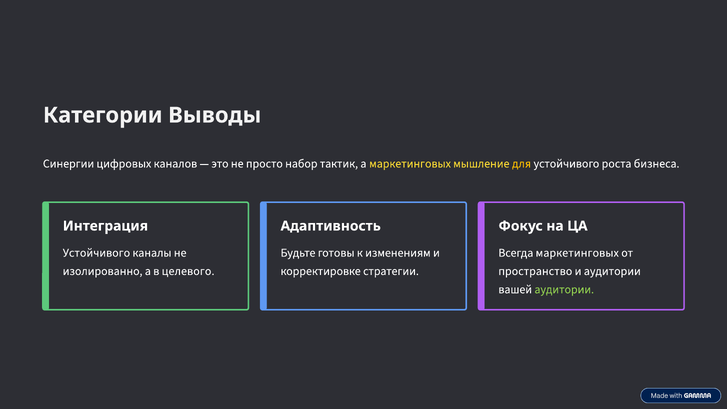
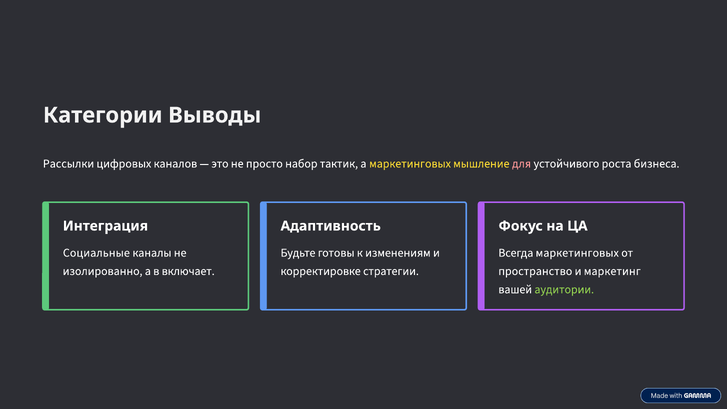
Синергии: Синергии -> Рассылки
для colour: yellow -> pink
Устойчивого at (96, 253): Устойчивого -> Социальные
целевого: целевого -> включает
и аудитории: аудитории -> маркетинг
